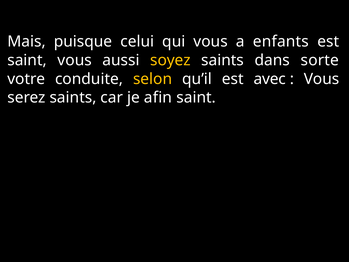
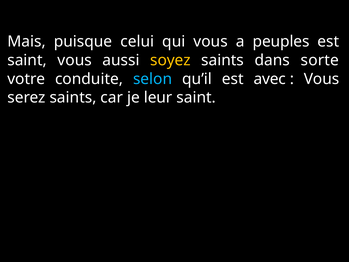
enfants: enfants -> peuples
selon colour: yellow -> light blue
afin: afin -> leur
